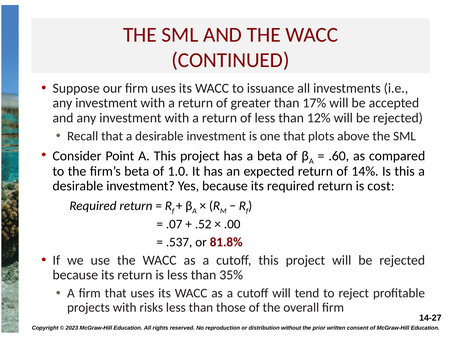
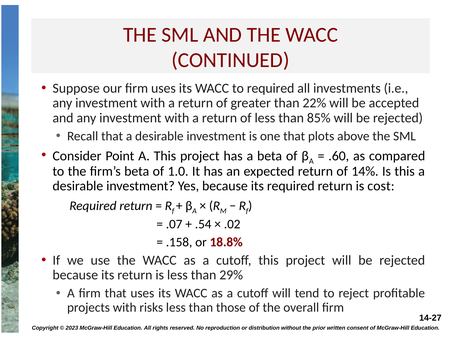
to issuance: issuance -> required
17%: 17% -> 22%
12%: 12% -> 85%
.52: .52 -> .54
.00: .00 -> .02
.537: .537 -> .158
81.8%: 81.8% -> 18.8%
35%: 35% -> 29%
